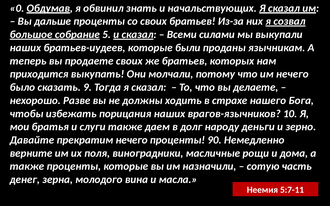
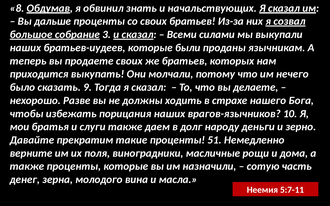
0: 0 -> 8
5: 5 -> 3
прекратим нечего: нечего -> такие
90: 90 -> 51
